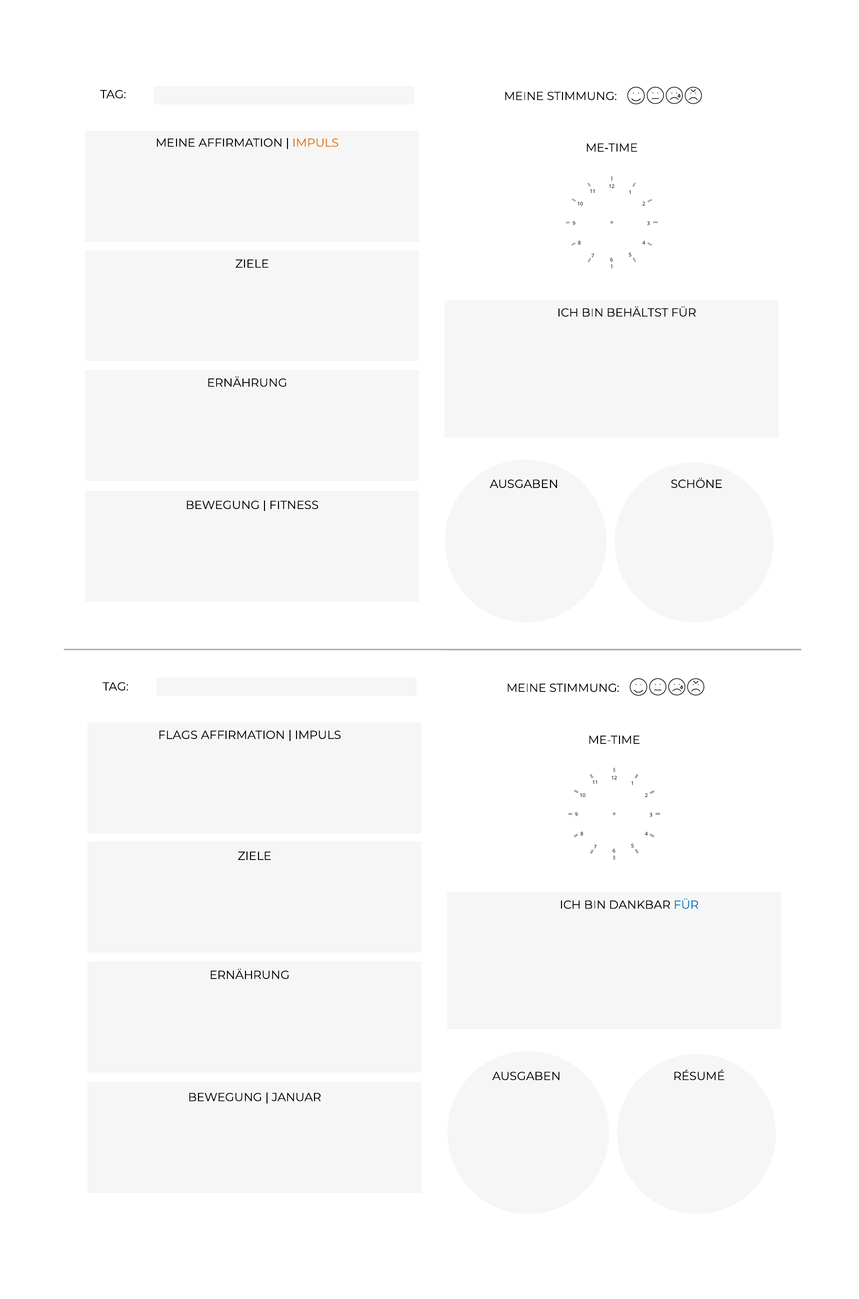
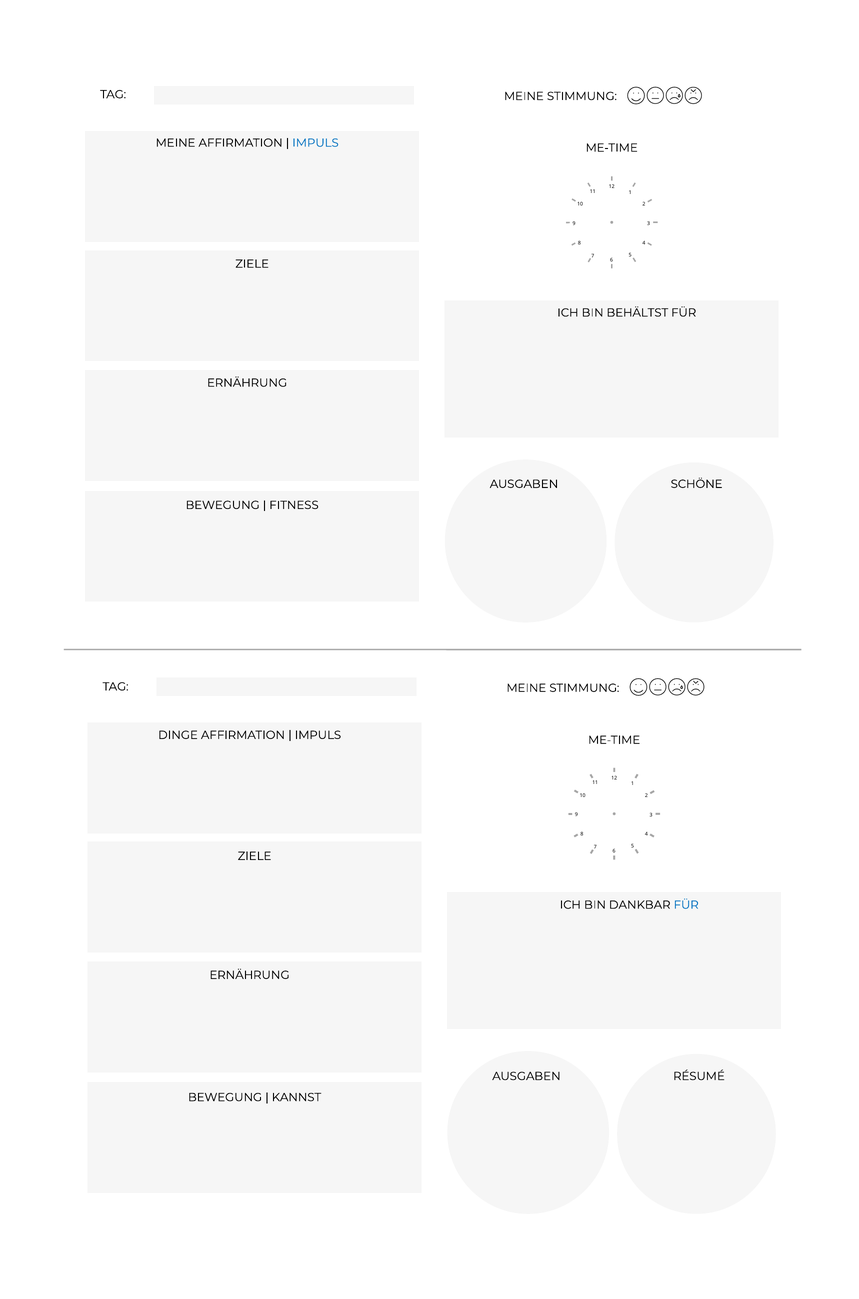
IMPULS at (316, 143) colour: orange -> blue
FLAGS: FLAGS -> DINGE
JANUAR: JANUAR -> KANNST
